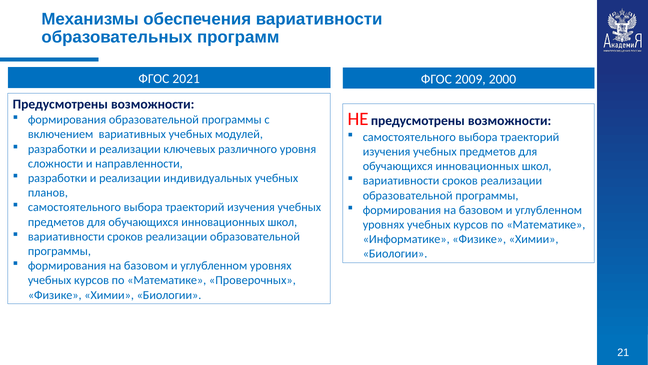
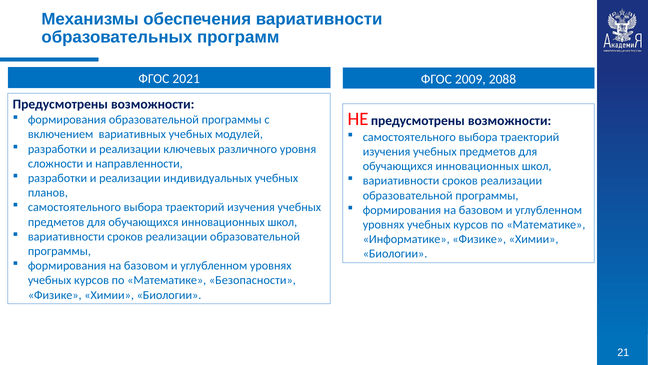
2000: 2000 -> 2088
Проверочных: Проверочных -> Безопасности
